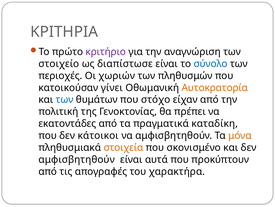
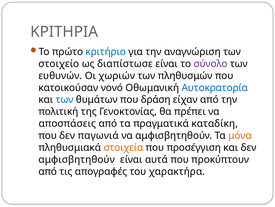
κριτήριο colour: purple -> blue
σύνολο colour: blue -> purple
περιοχές: περιοχές -> ευθυνών
γίνει: γίνει -> νονό
Αυτοκρατορία colour: orange -> blue
στόχο: στόχο -> δράση
εκατοντάδες: εκατοντάδες -> αποσπάσεις
κάτοικοι: κάτοικοι -> παγωνιά
σκονισμένο: σκονισμένο -> προσέγγιση
